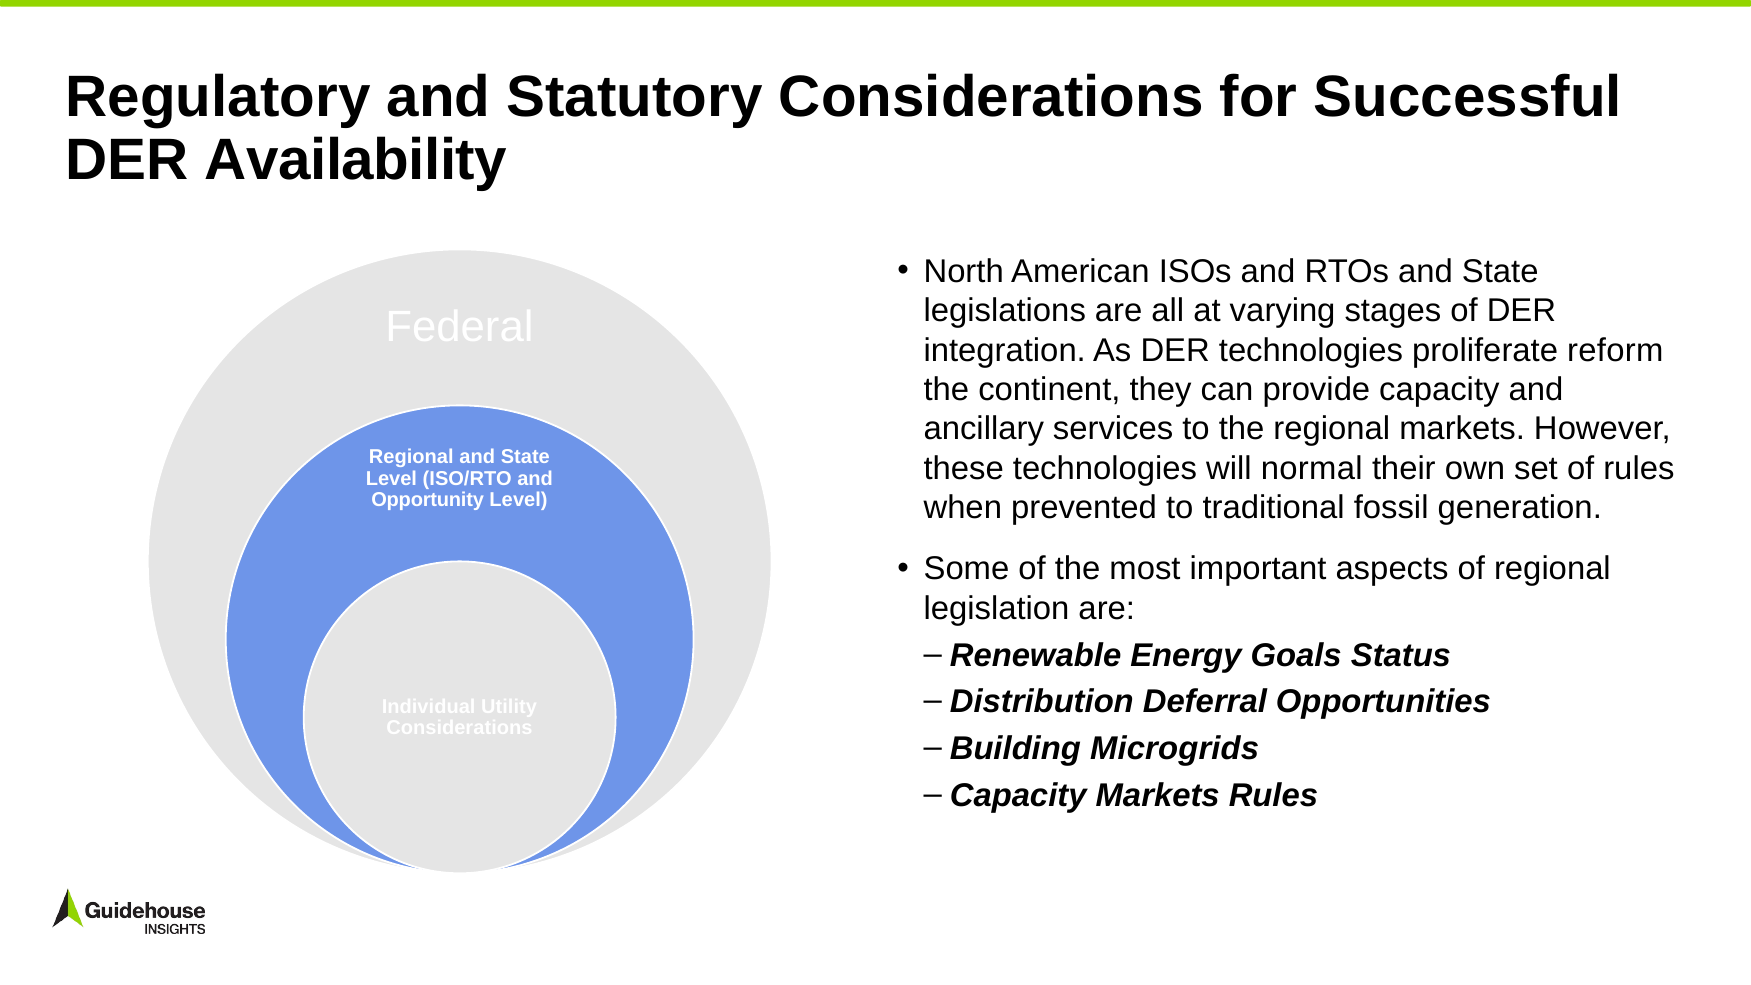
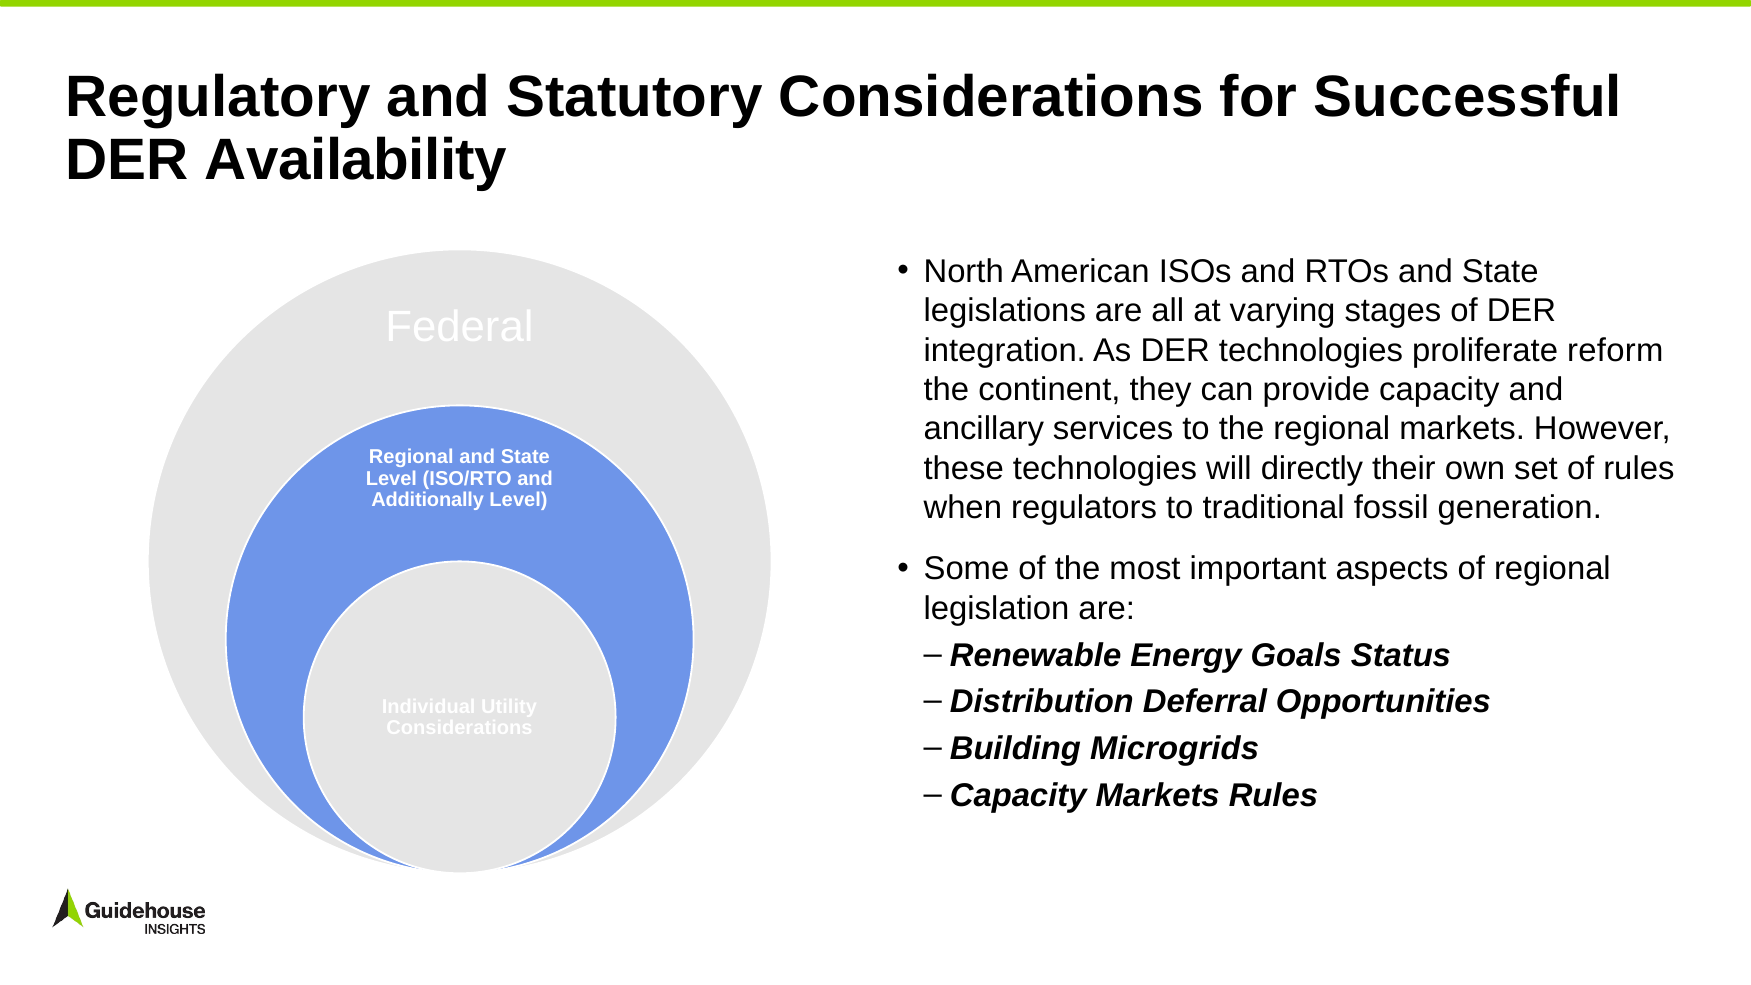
normal: normal -> directly
Opportunity: Opportunity -> Additionally
prevented: prevented -> regulators
